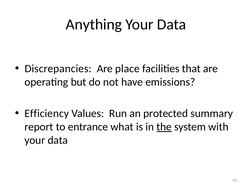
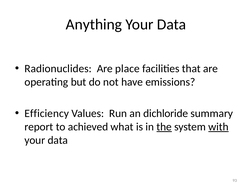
Discrepancies: Discrepancies -> Radionuclides
protected: protected -> dichloride
entrance: entrance -> achieved
with underline: none -> present
